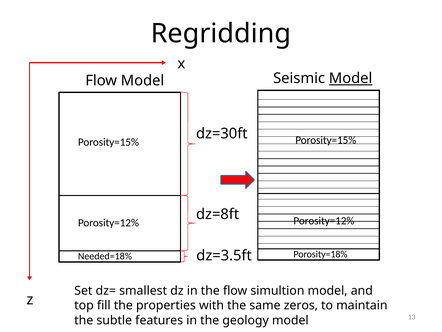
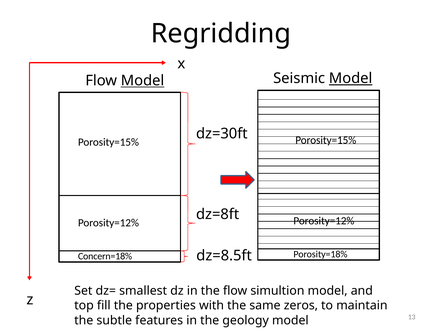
Model at (143, 81) underline: none -> present
dz=3.5ft: dz=3.5ft -> dz=8.5ft
Needed=18%: Needed=18% -> Concern=18%
